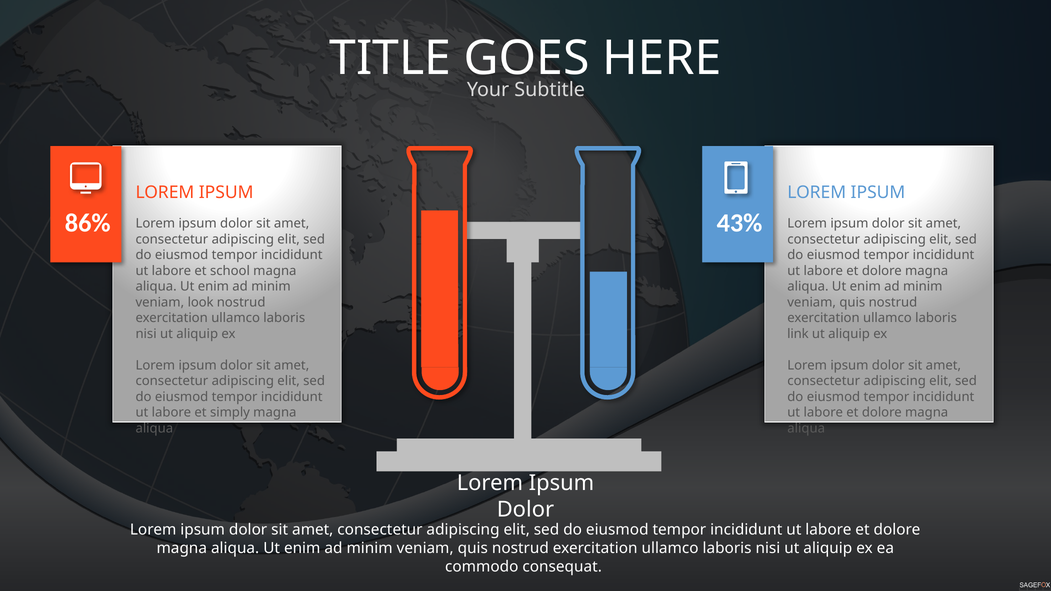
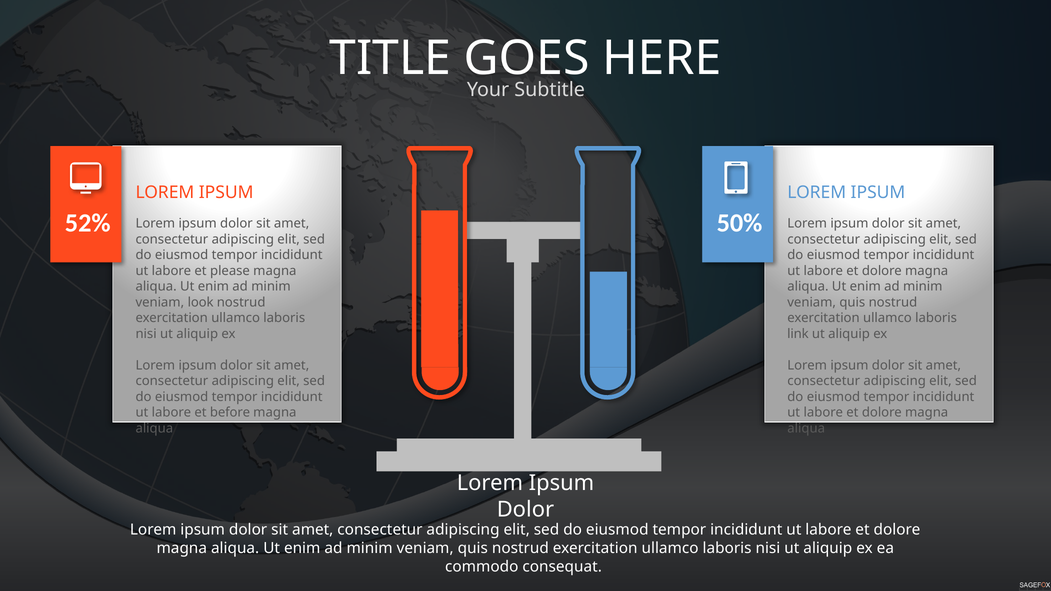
86%: 86% -> 52%
43%: 43% -> 50%
school: school -> please
simply: simply -> before
